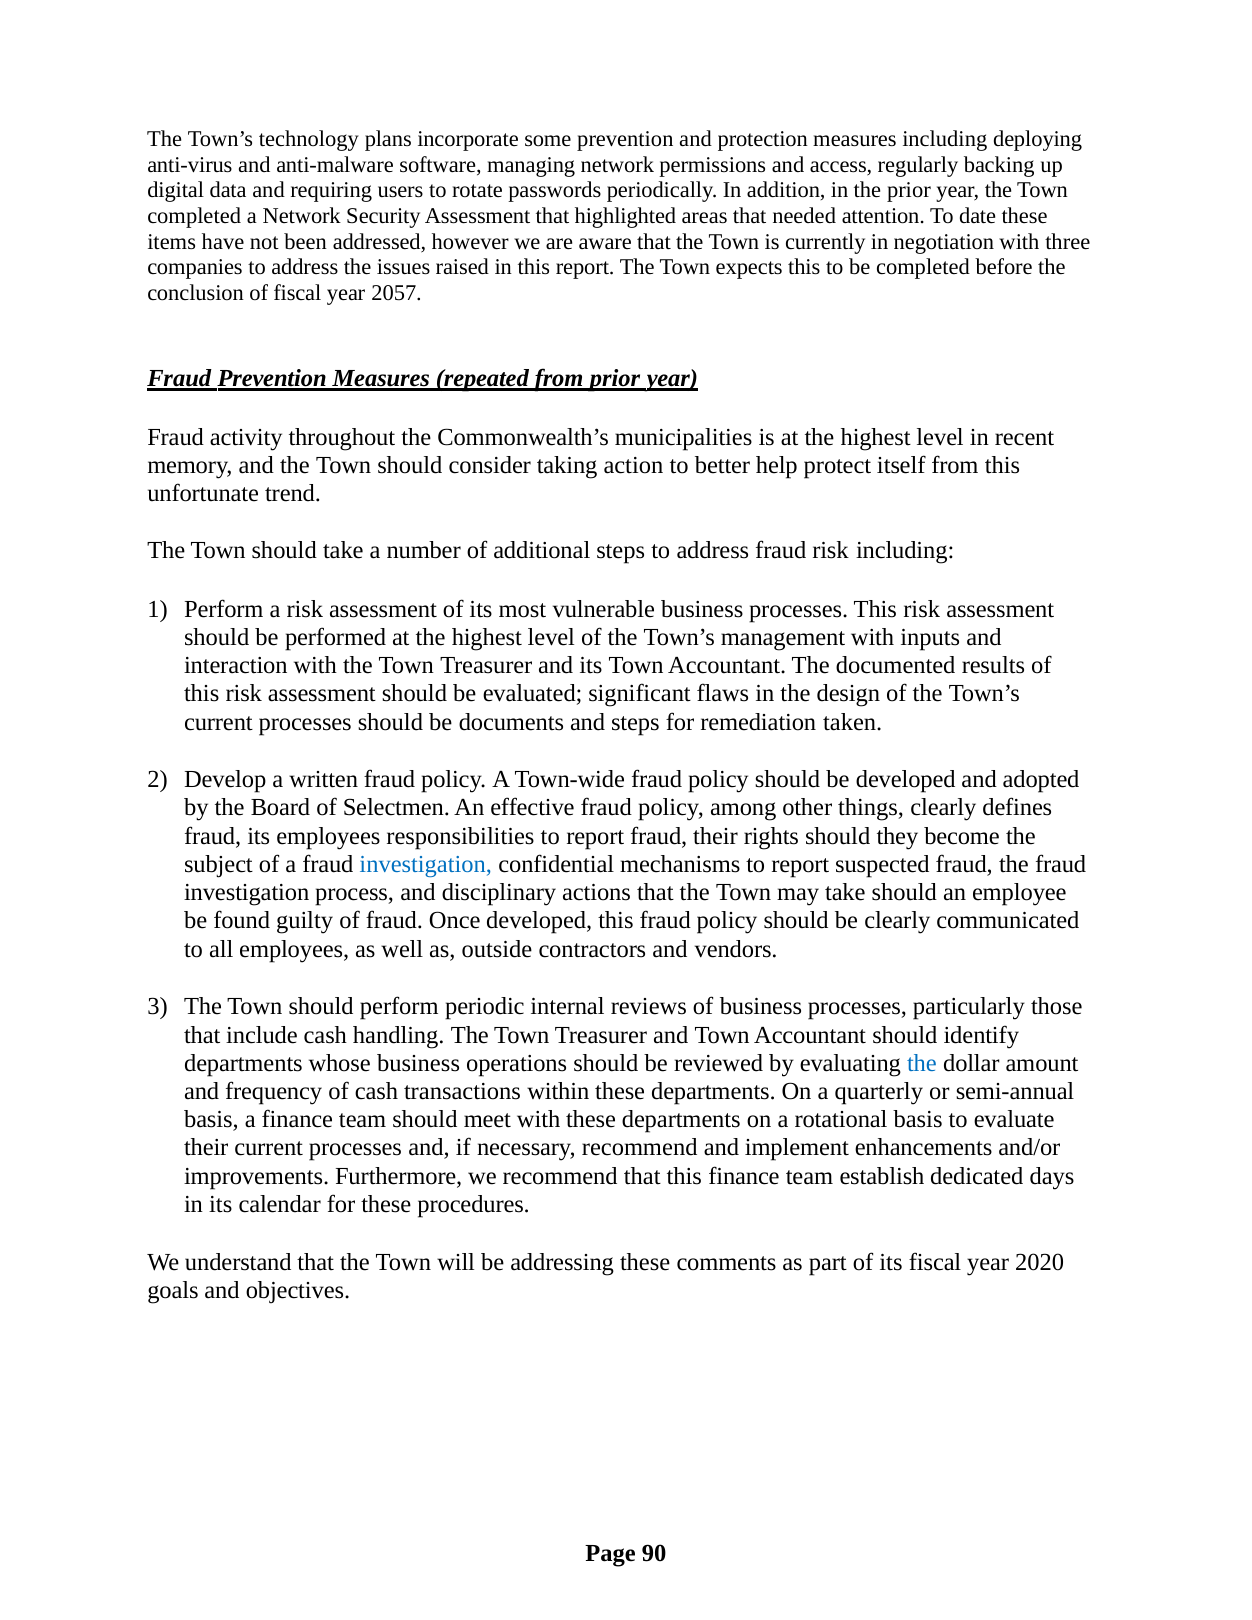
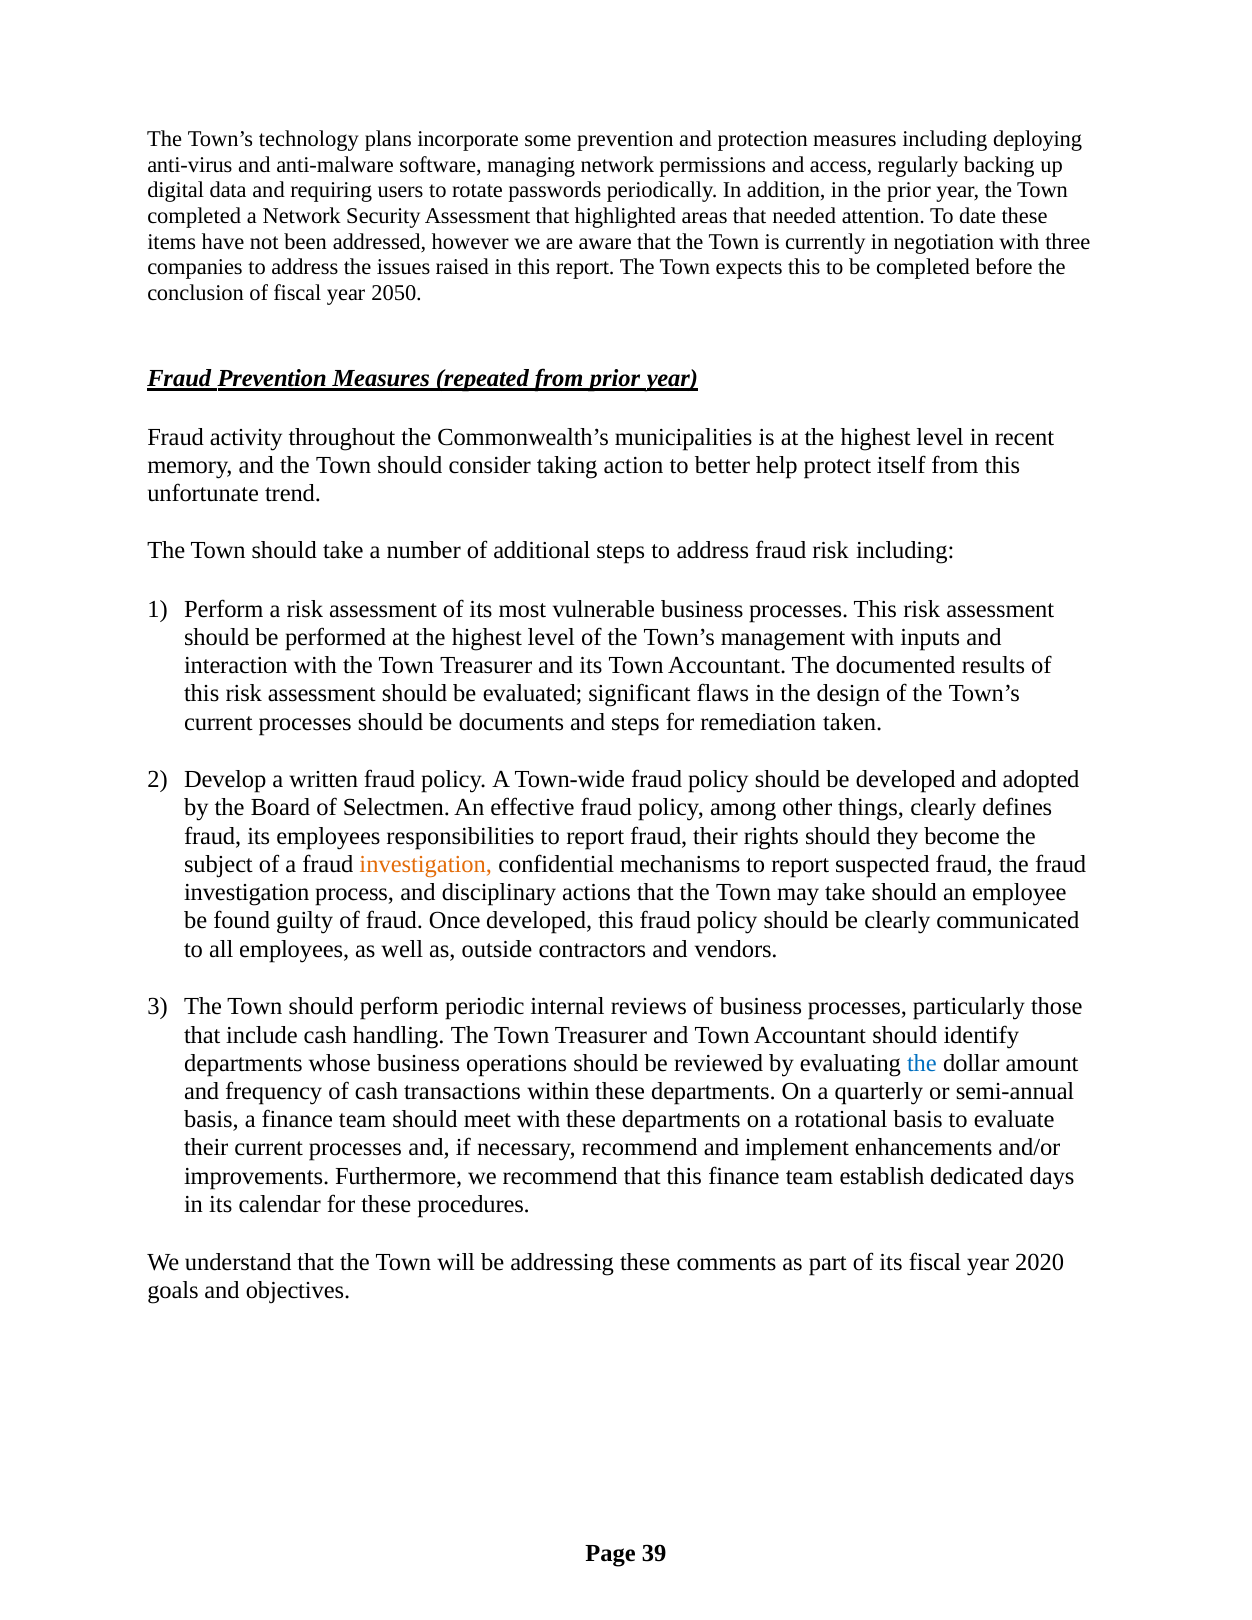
2057: 2057 -> 2050
investigation at (426, 864) colour: blue -> orange
90: 90 -> 39
